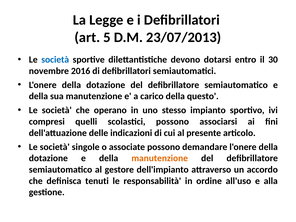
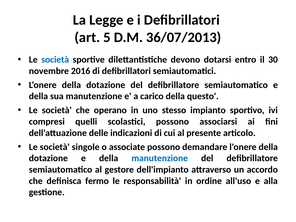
23/07/2013: 23/07/2013 -> 36/07/2013
manutenzione at (160, 158) colour: orange -> blue
tenuti: tenuti -> fermo
